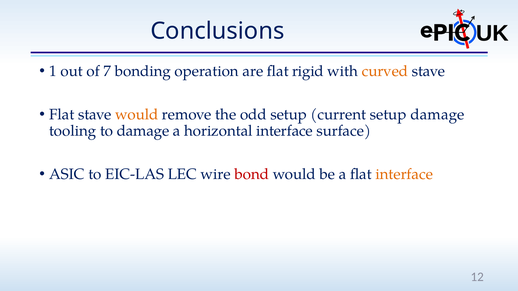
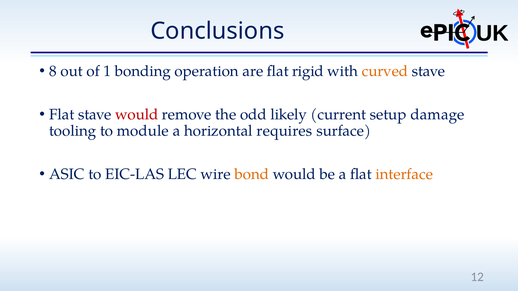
1: 1 -> 8
7: 7 -> 1
would at (137, 115) colour: orange -> red
odd setup: setup -> likely
to damage: damage -> module
horizontal interface: interface -> requires
bond colour: red -> orange
